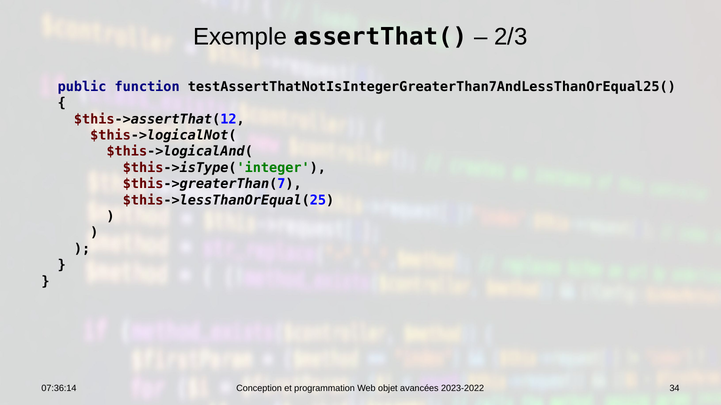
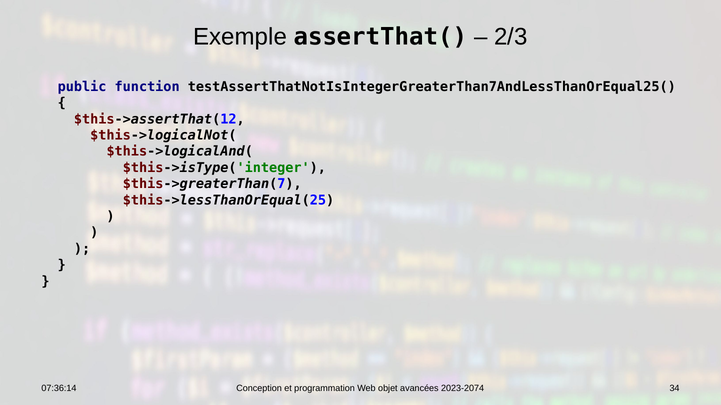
2023-2022: 2023-2022 -> 2023-2074
